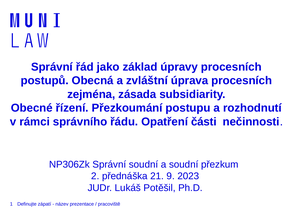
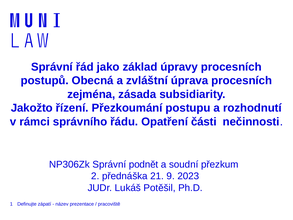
Obecné: Obecné -> Jakožto
Správní soudní: soudní -> podnět
